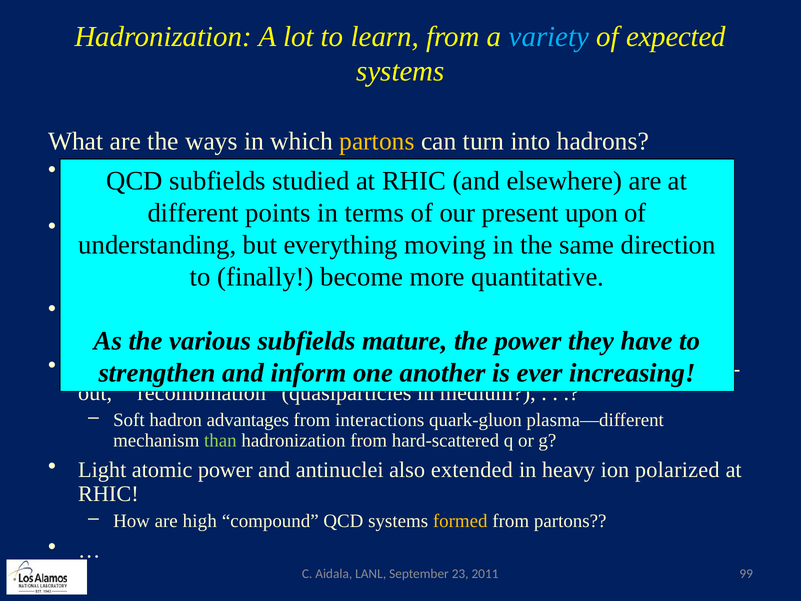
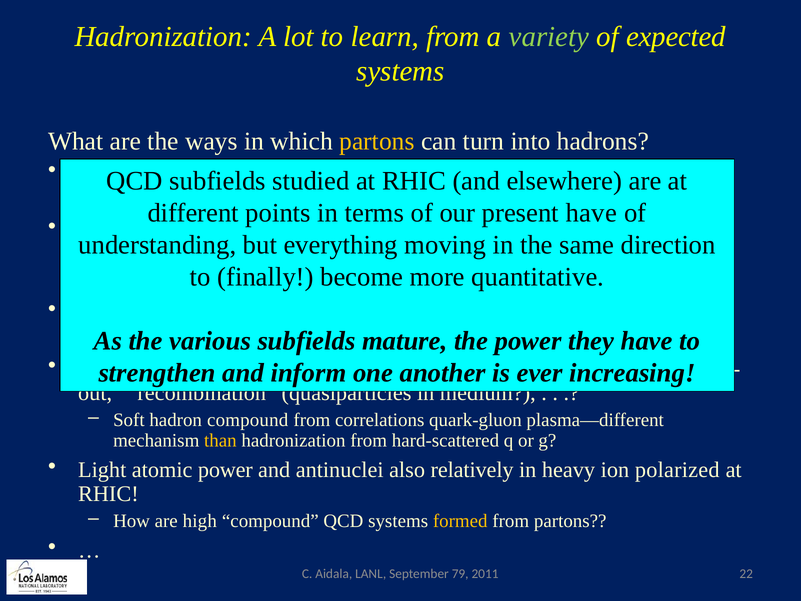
variety colour: light blue -> light green
upon at (592, 213): upon -> have
hadron advantages: advantages -> compound
from interactions: interactions -> correlations
than colour: light green -> yellow
extended: extended -> relatively
23: 23 -> 79
99: 99 -> 22
